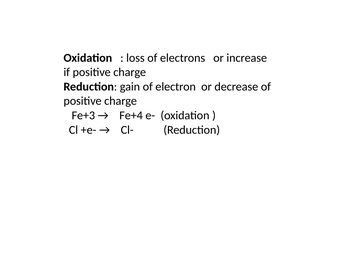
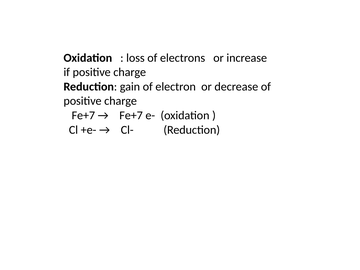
Fe+3 at (83, 115): Fe+3 -> Fe+7
Fe+4 at (131, 115): Fe+4 -> Fe+7
